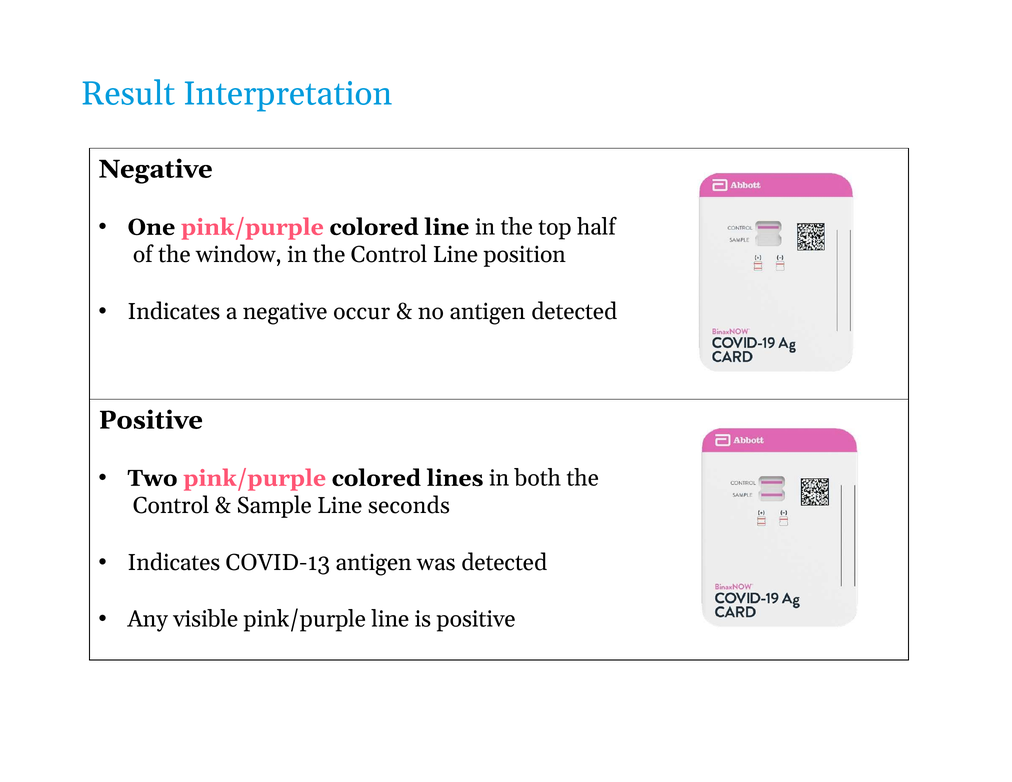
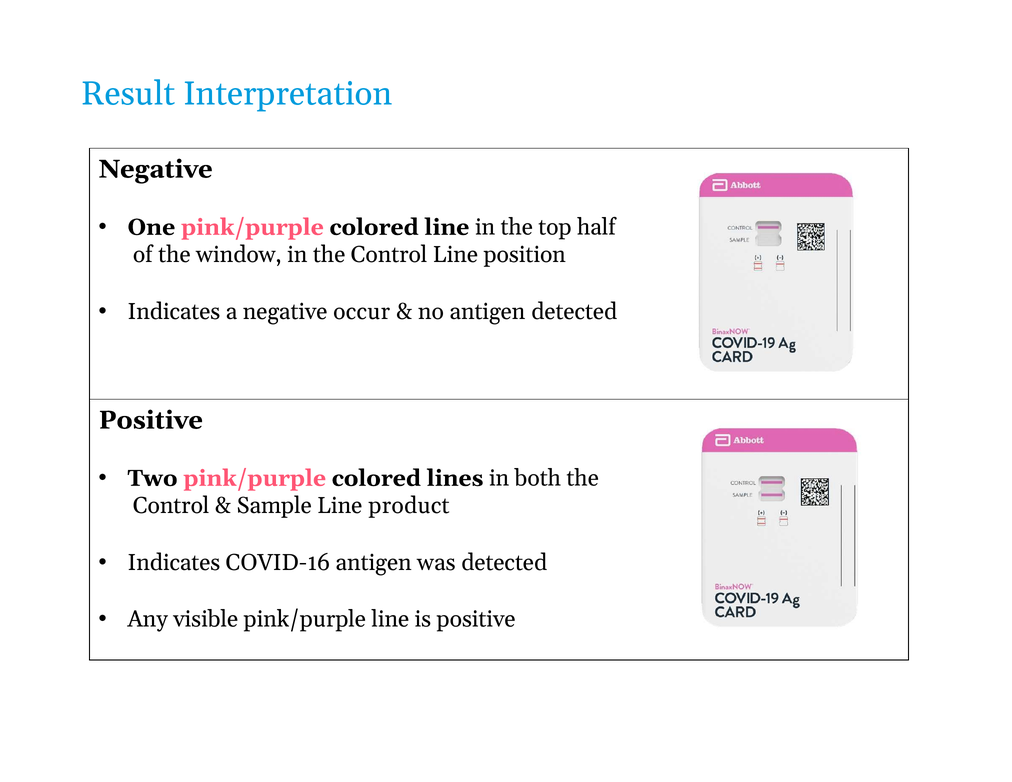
seconds: seconds -> product
COVID-13: COVID-13 -> COVID-16
